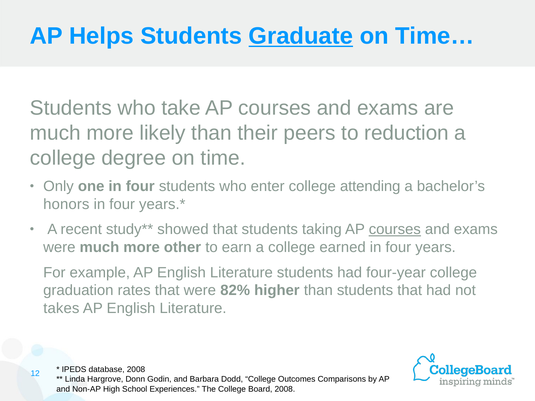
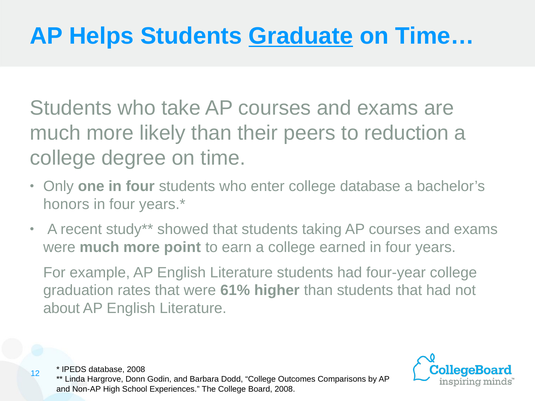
college attending: attending -> database
courses at (395, 230) underline: present -> none
other: other -> point
82%: 82% -> 61%
takes: takes -> about
